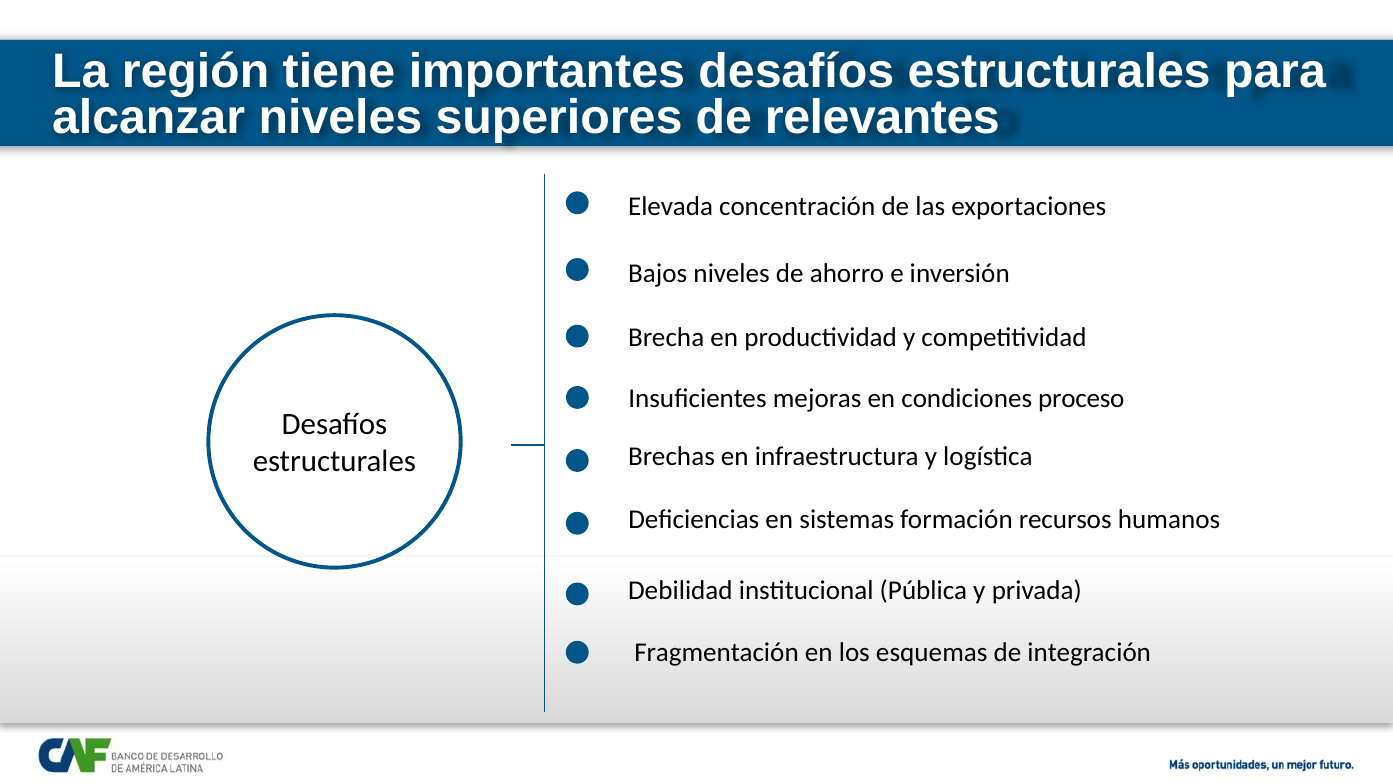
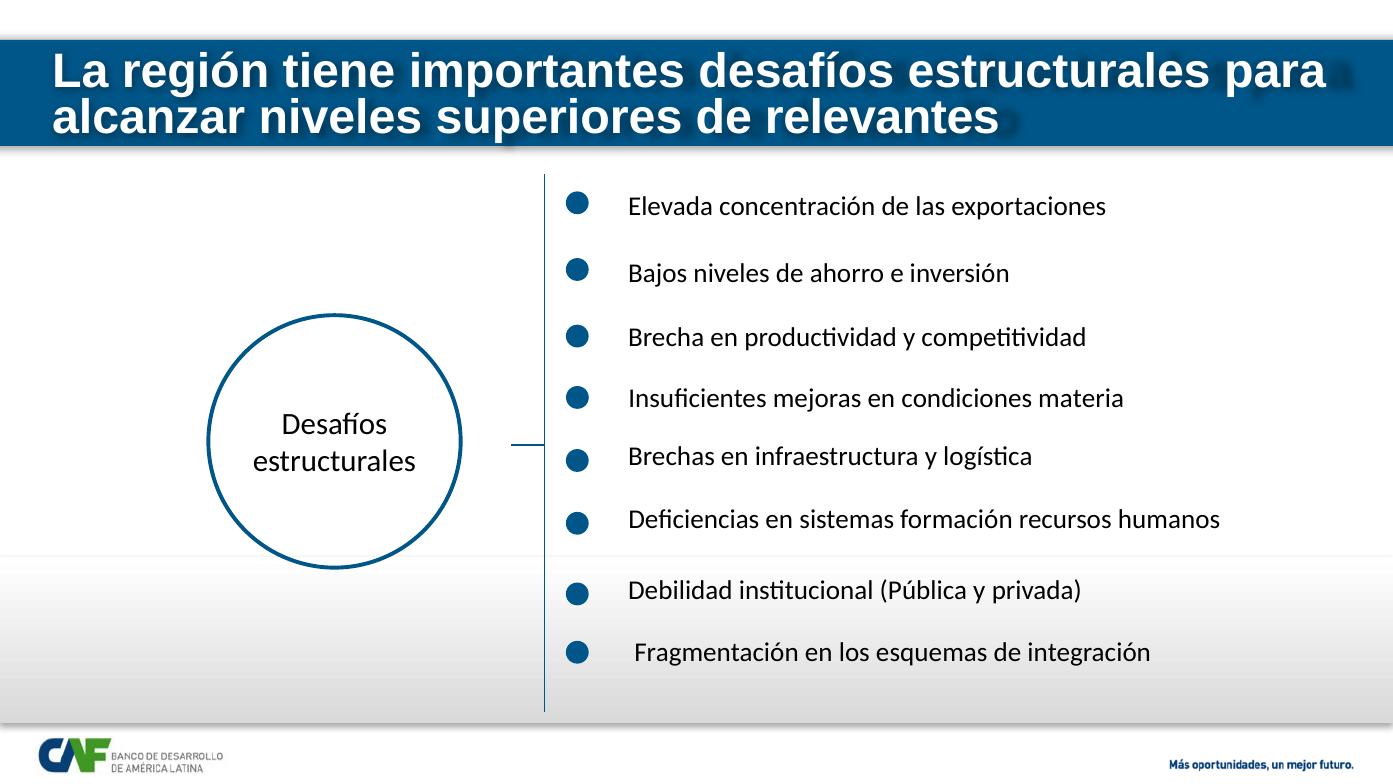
proceso: proceso -> materia
